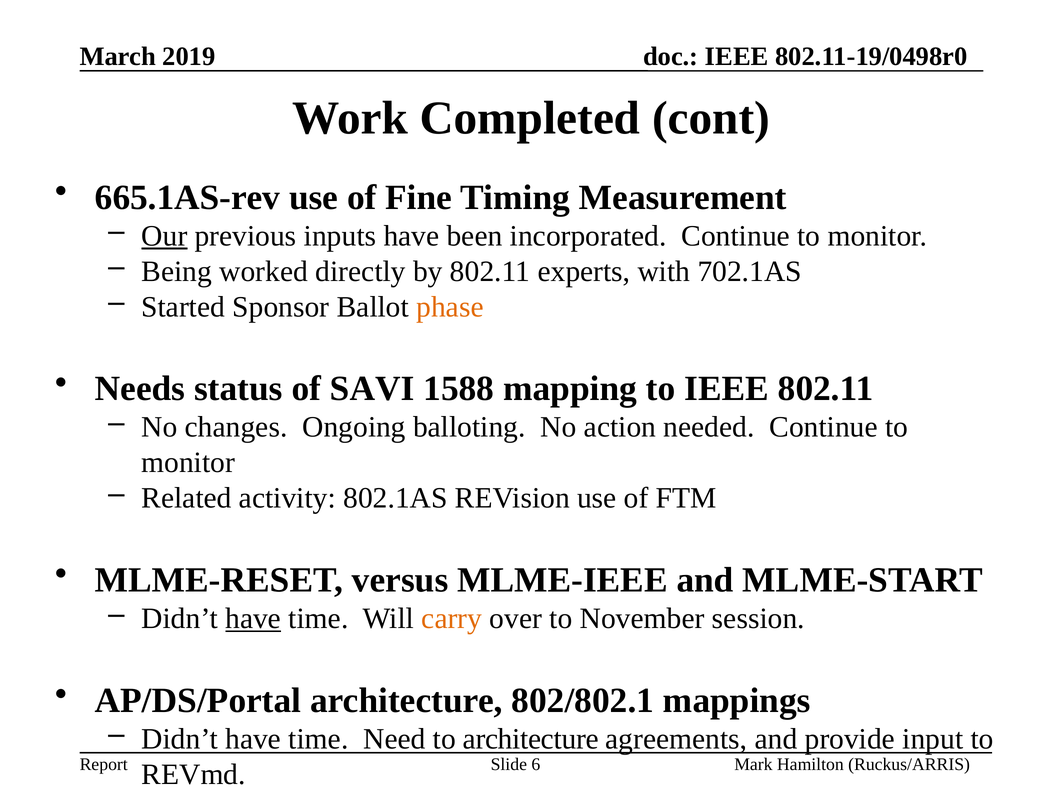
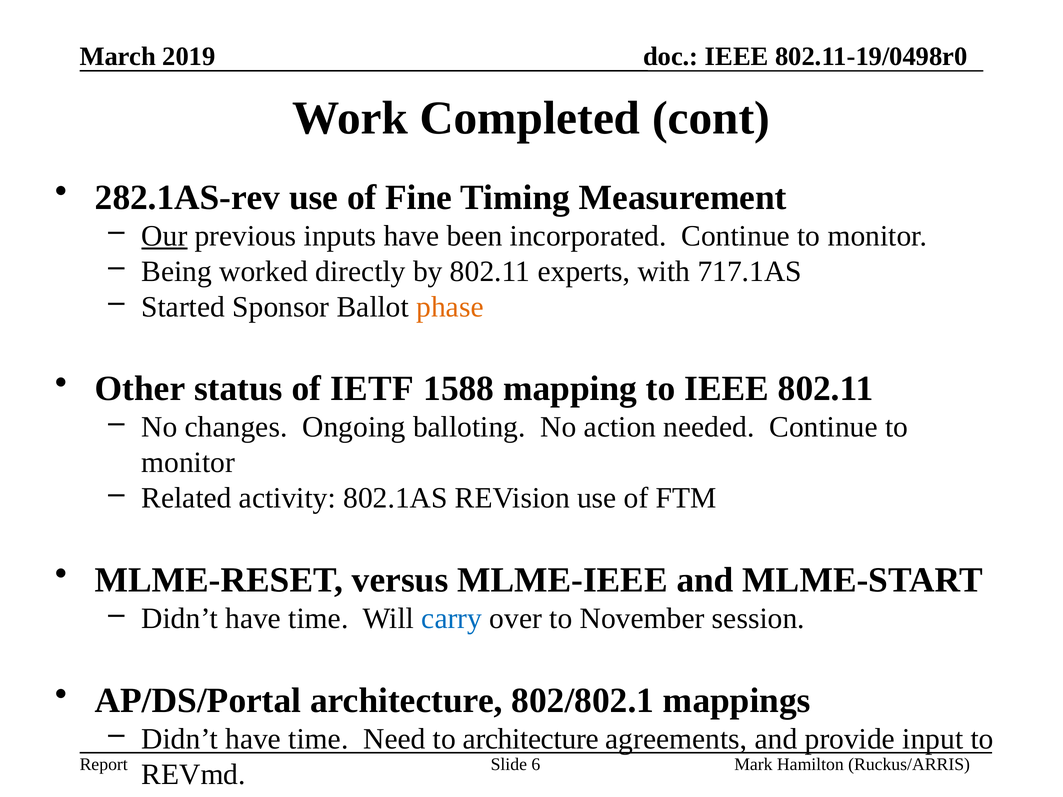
665.1AS-rev: 665.1AS-rev -> 282.1AS-rev
702.1AS: 702.1AS -> 717.1AS
Needs: Needs -> Other
SAVI: SAVI -> IETF
have at (253, 619) underline: present -> none
carry colour: orange -> blue
